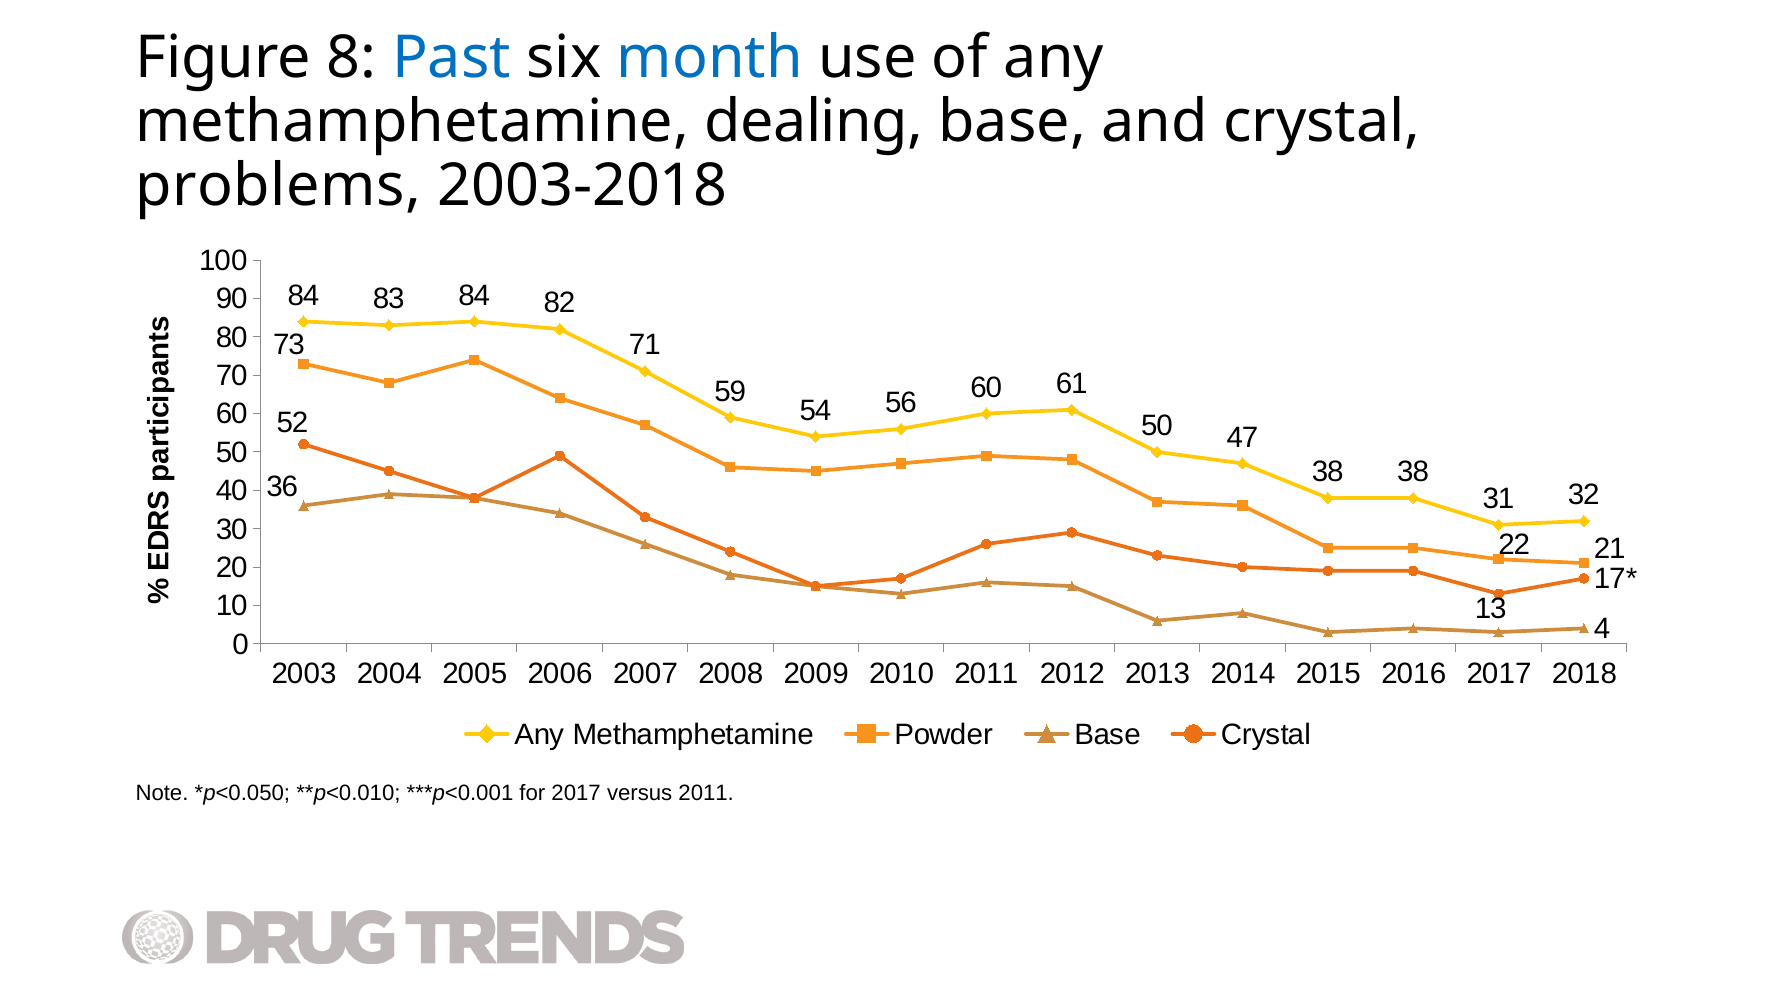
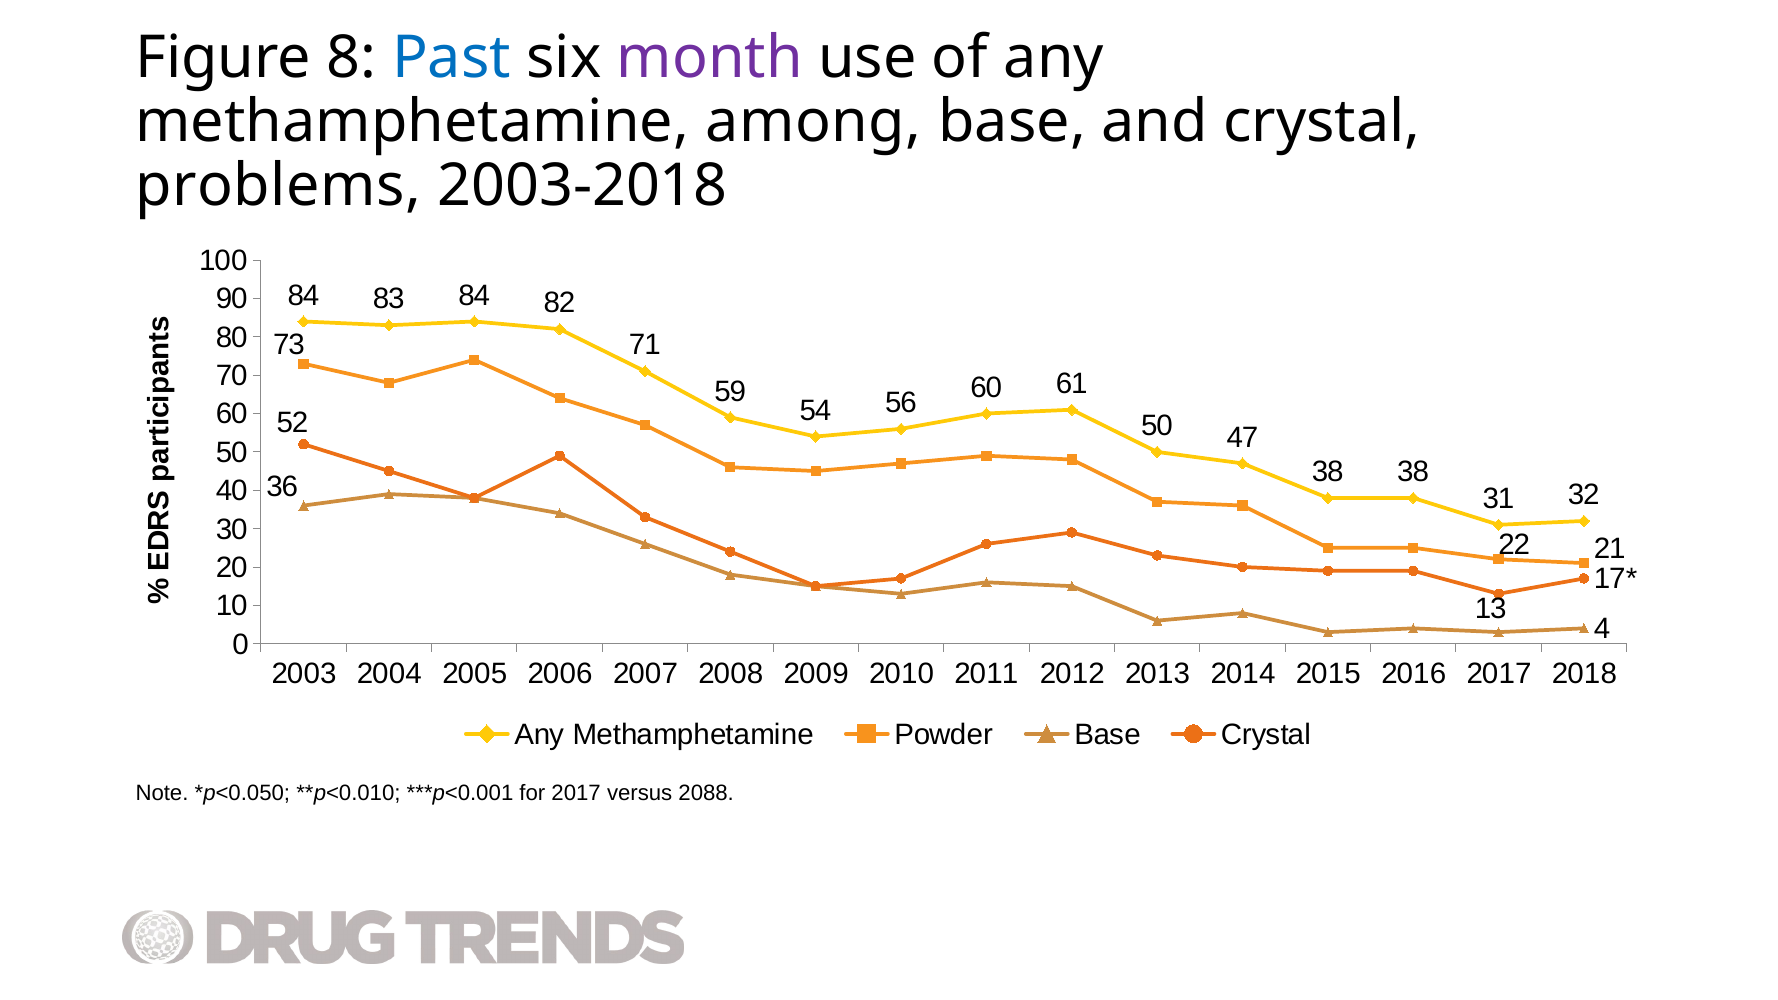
month colour: blue -> purple
dealing: dealing -> among
versus 2011: 2011 -> 2088
